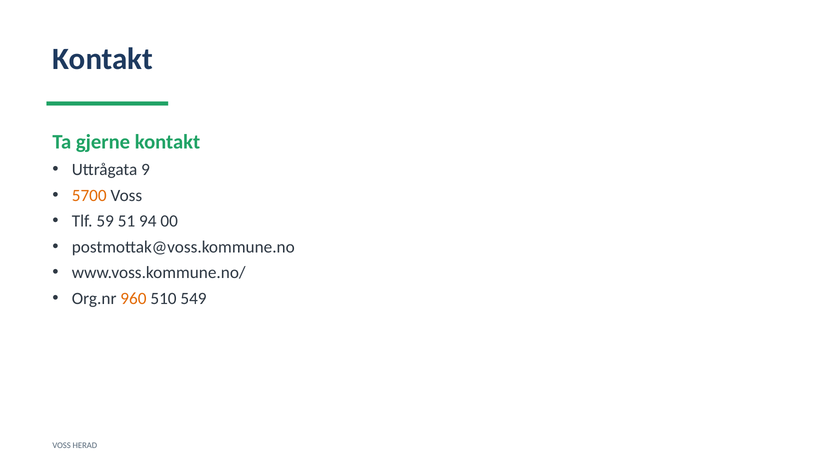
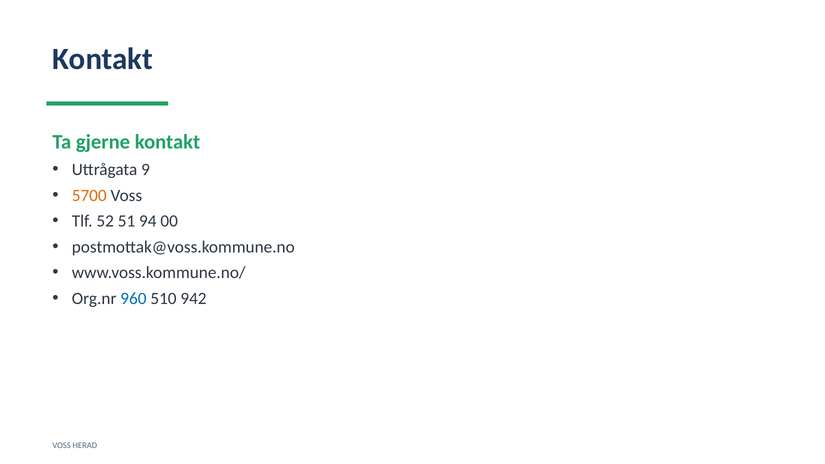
59: 59 -> 52
960 colour: orange -> blue
549: 549 -> 942
